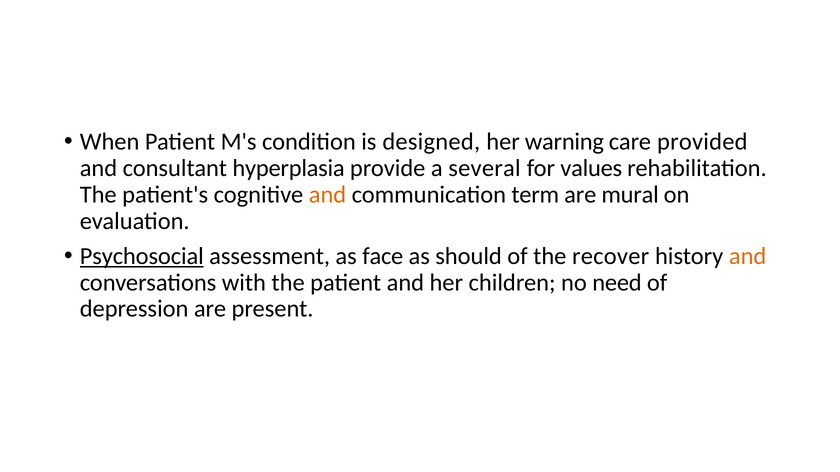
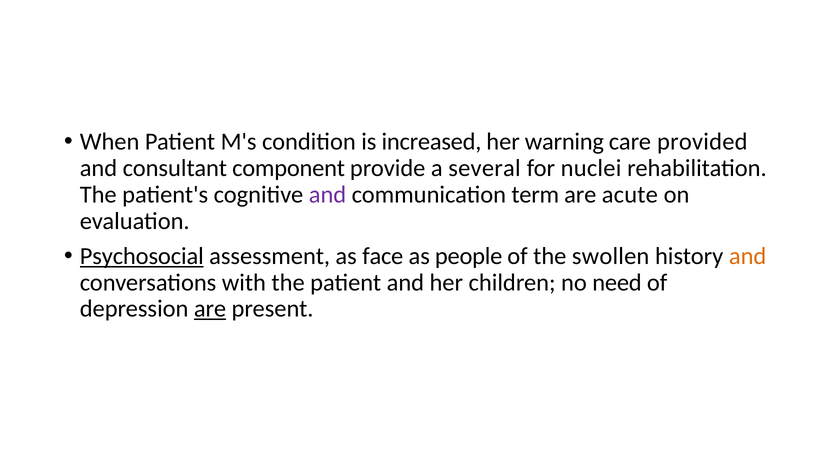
designed: designed -> increased
hyperplasia: hyperplasia -> component
values: values -> nuclei
and at (328, 195) colour: orange -> purple
mural: mural -> acute
should: should -> people
recover: recover -> swollen
are at (210, 309) underline: none -> present
